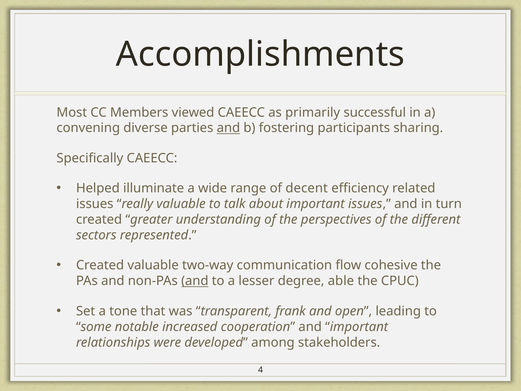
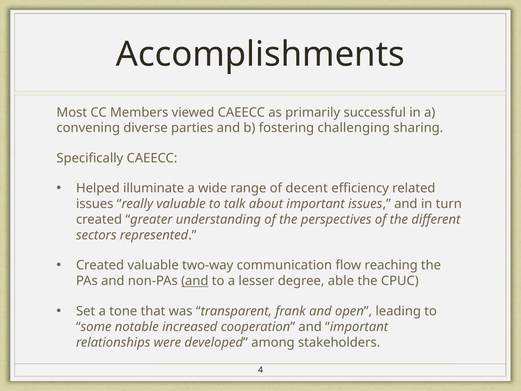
and at (228, 128) underline: present -> none
participants: participants -> challenging
cohesive: cohesive -> reaching
